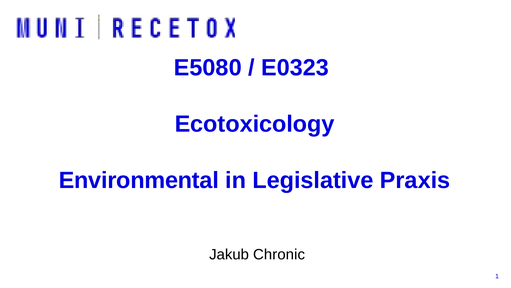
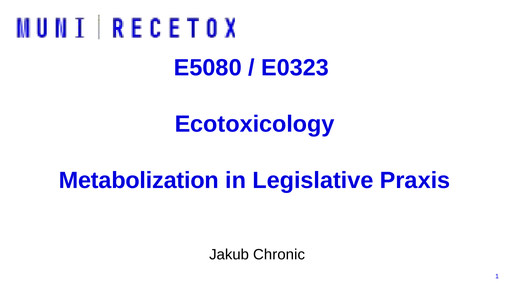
Environmental: Environmental -> Metabolization
